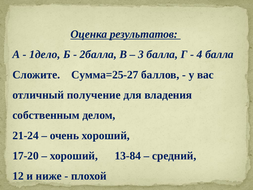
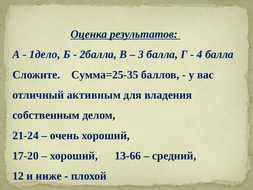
Сумма=25-27: Сумма=25-27 -> Сумма=25-35
получение: получение -> активным
13-84: 13-84 -> 13-66
